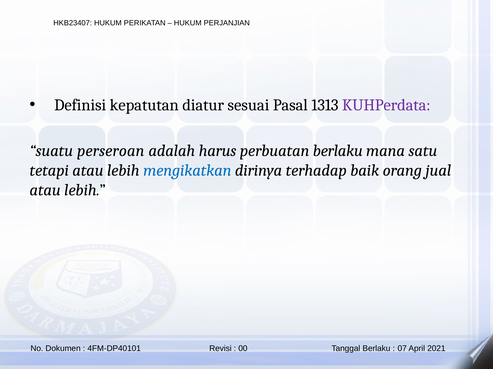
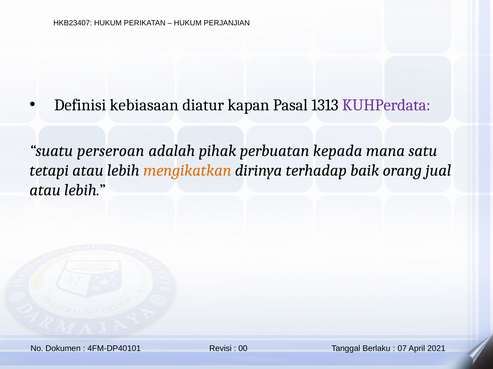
kepatutan: kepatutan -> kebiasaan
sesuai: sesuai -> kapan
harus: harus -> pihak
perbuatan berlaku: berlaku -> kepada
mengikatkan colour: blue -> orange
